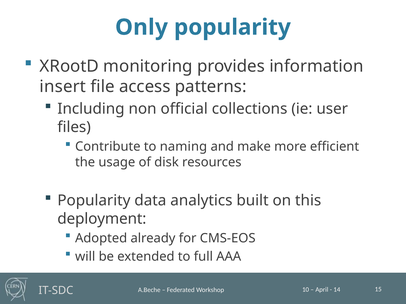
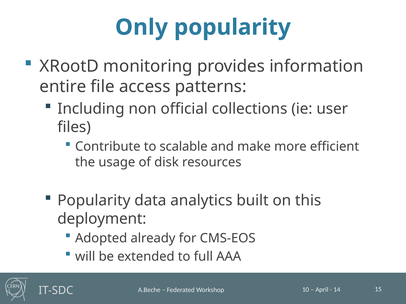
insert: insert -> entire
naming: naming -> scalable
